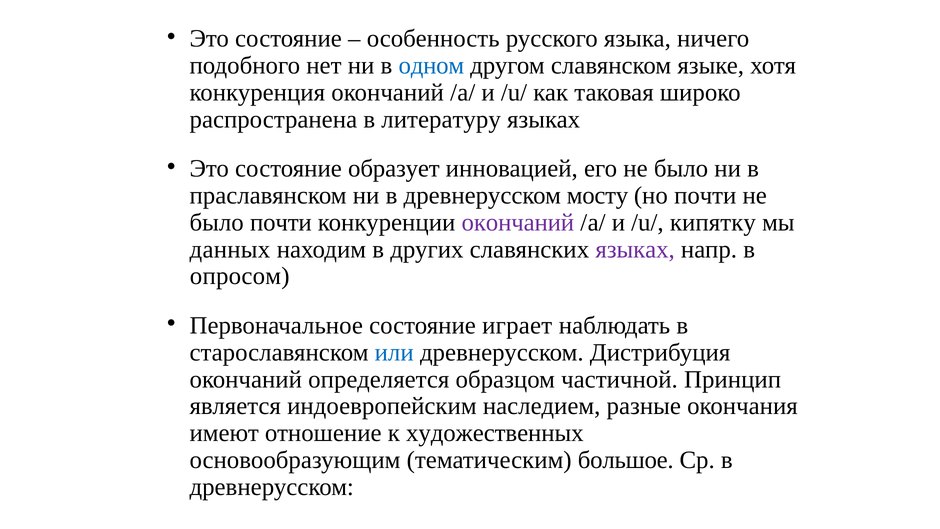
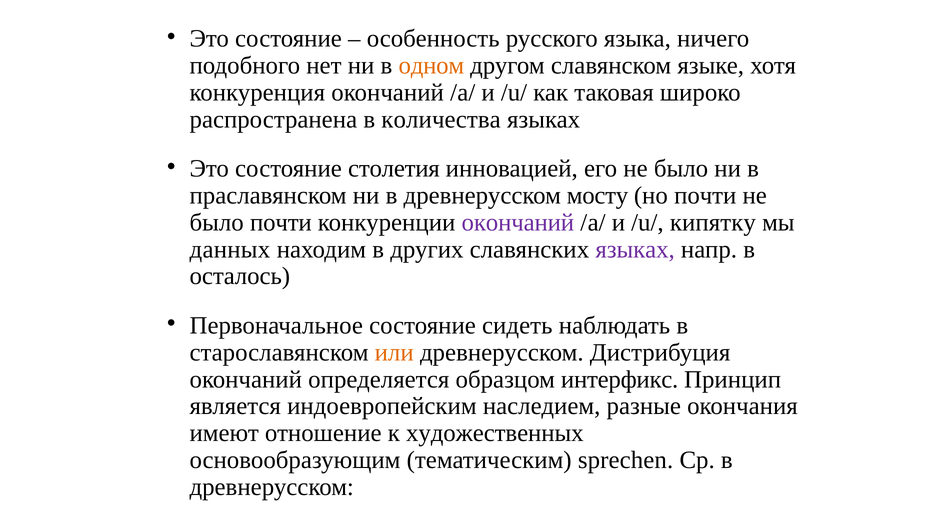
одном colour: blue -> orange
литературу: литературу -> количества
образует: образует -> столетия
опросом: опросом -> осталось
играет: играет -> сидеть
или colour: blue -> orange
частичной: частичной -> интерфикс
большое: большое -> sprechen
